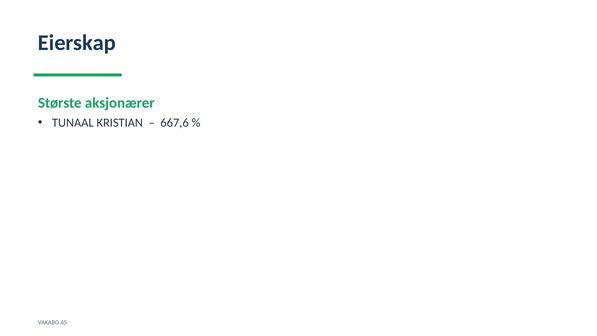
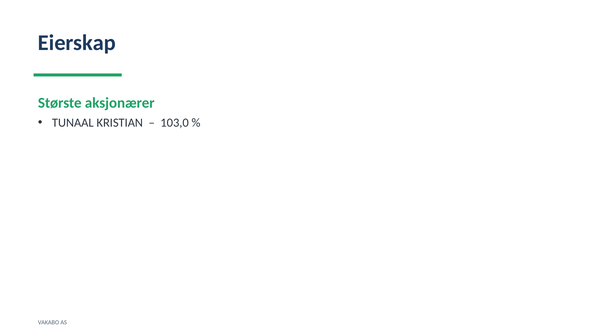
667,6: 667,6 -> 103,0
